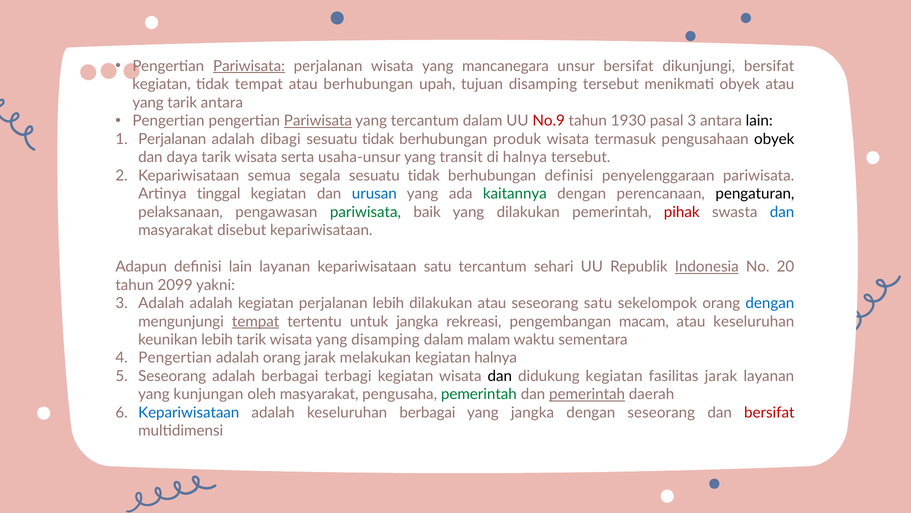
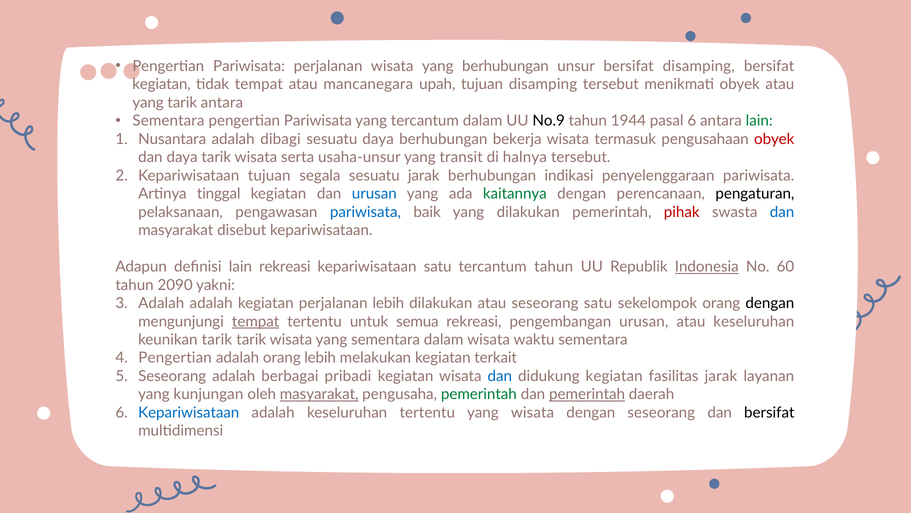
Pariwisata at (249, 66) underline: present -> none
yang mancanegara: mancanegara -> berhubungan
bersifat dikunjungi: dikunjungi -> disamping
atau berhubungan: berhubungan -> mancanegara
Pengertian at (169, 121): Pengertian -> Sementara
Pariwisata at (318, 121) underline: present -> none
No.9 colour: red -> black
1930: 1930 -> 1944
pasal 3: 3 -> 6
lain at (759, 121) colour: black -> green
1 Perjalanan: Perjalanan -> Nusantara
tidak at (378, 139): tidak -> daya
produk: produk -> bekerja
obyek at (774, 139) colour: black -> red
Kepariwisataan semua: semua -> tujuan
segala sesuatu tidak: tidak -> jarak
berhubungan definisi: definisi -> indikasi
pariwisata at (365, 212) colour: green -> blue
lain layanan: layanan -> rekreasi
tercantum sehari: sehari -> tahun
20: 20 -> 60
2099: 2099 -> 2090
dengan at (770, 303) colour: blue -> black
untuk jangka: jangka -> semua
pengembangan macam: macam -> urusan
keunikan lebih: lebih -> tarik
yang disamping: disamping -> sementara
dalam malam: malam -> wisata
orang jarak: jarak -> lebih
kegiatan halnya: halnya -> terkait
terbagi: terbagi -> pribadi
dan at (500, 376) colour: black -> blue
masyarakat at (319, 394) underline: none -> present
keseluruhan berbagai: berbagai -> tertentu
yang jangka: jangka -> wisata
bersifat at (769, 412) colour: red -> black
